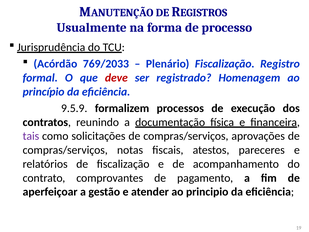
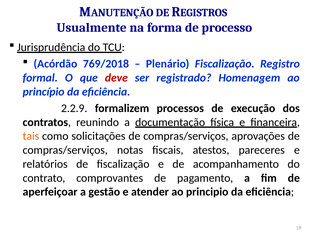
769/2033: 769/2033 -> 769/2018
9.5.9: 9.5.9 -> 2.2.9
tais colour: purple -> orange
